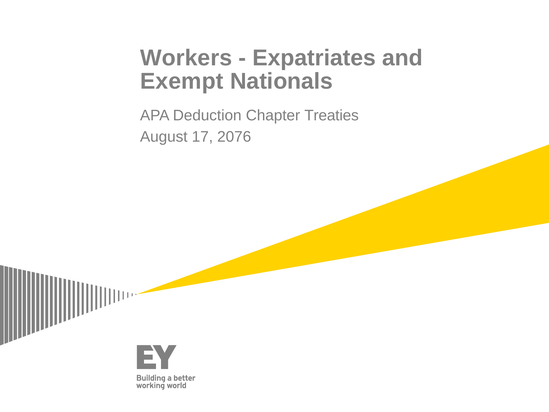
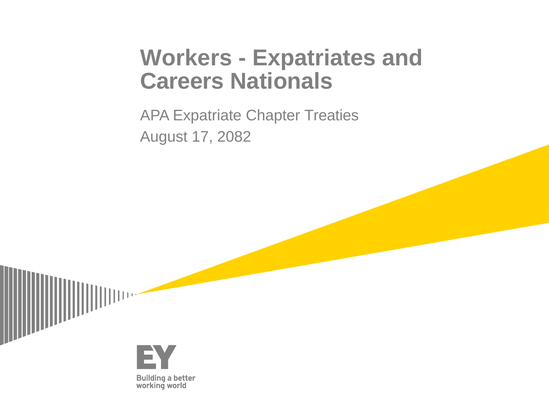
Exempt: Exempt -> Careers
Deduction: Deduction -> Expatriate
2076: 2076 -> 2082
